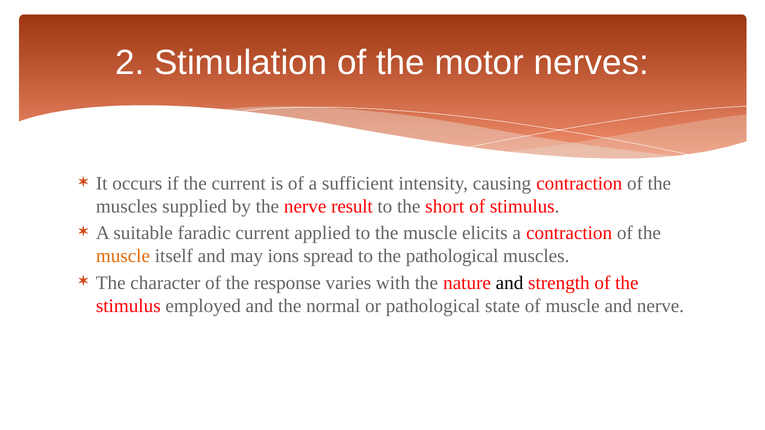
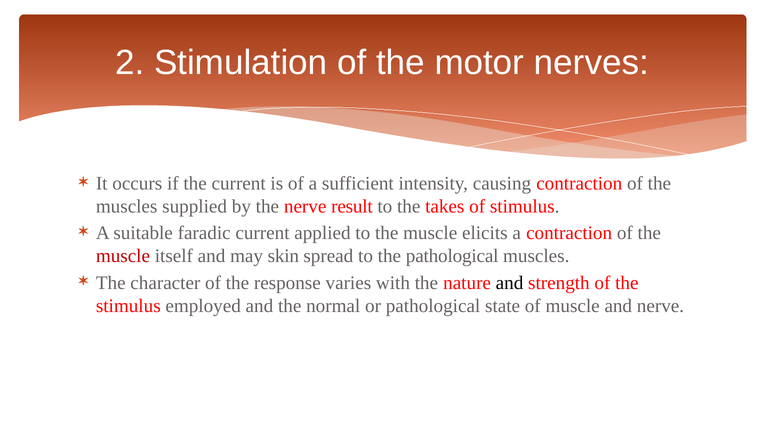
short: short -> takes
muscle at (123, 256) colour: orange -> red
ions: ions -> skin
